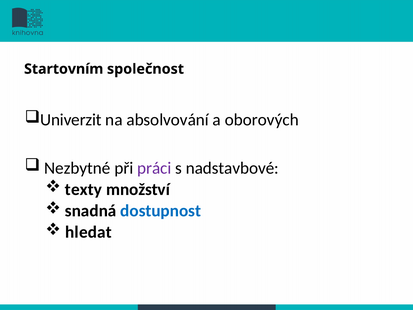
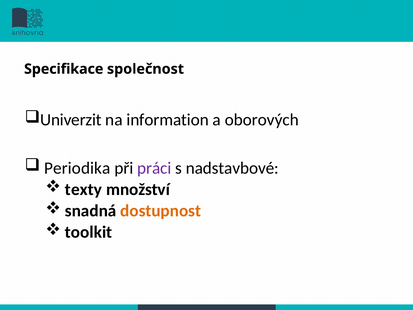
Startovním: Startovním -> Specifikace
absolvování: absolvování -> information
Nezbytné: Nezbytné -> Periodika
dostupnost colour: blue -> orange
hledat: hledat -> toolkit
